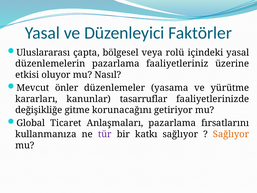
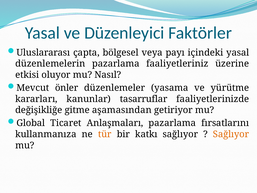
rolü: rolü -> payı
korunacağını: korunacağını -> aşamasından
tür colour: purple -> orange
